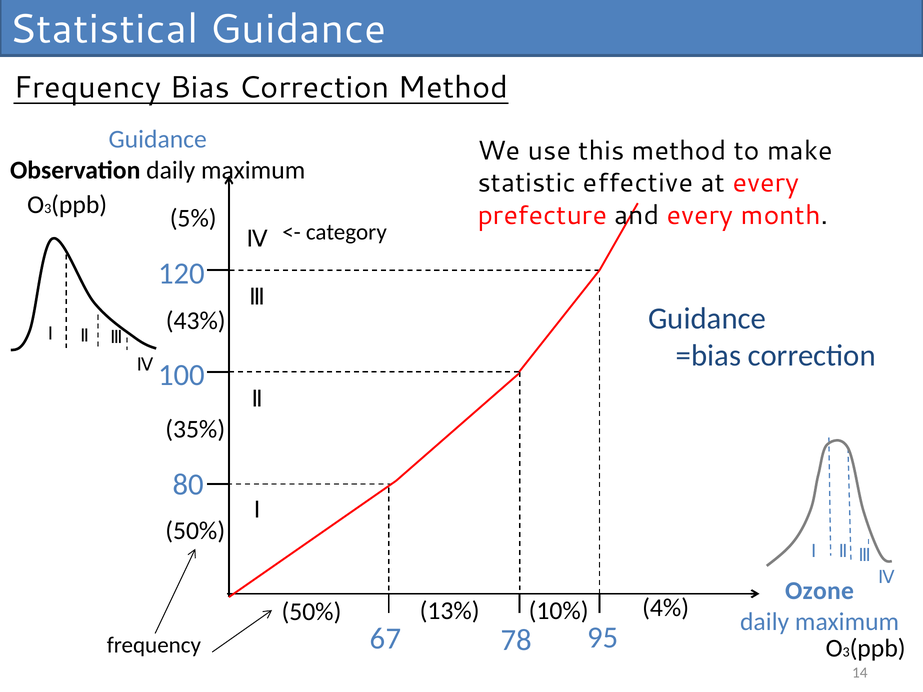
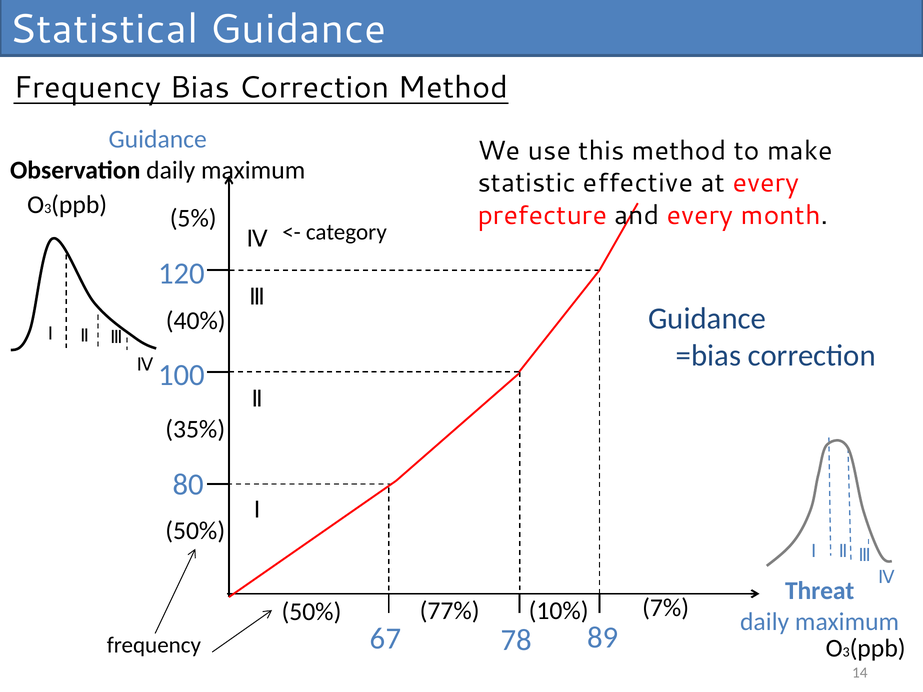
43%: 43% -> 40%
Ozone: Ozone -> Threat
13%: 13% -> 77%
4%: 4% -> 7%
95: 95 -> 89
